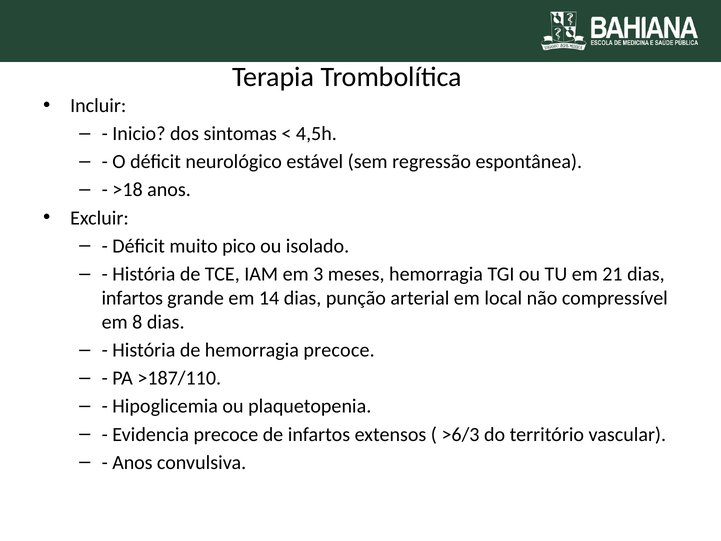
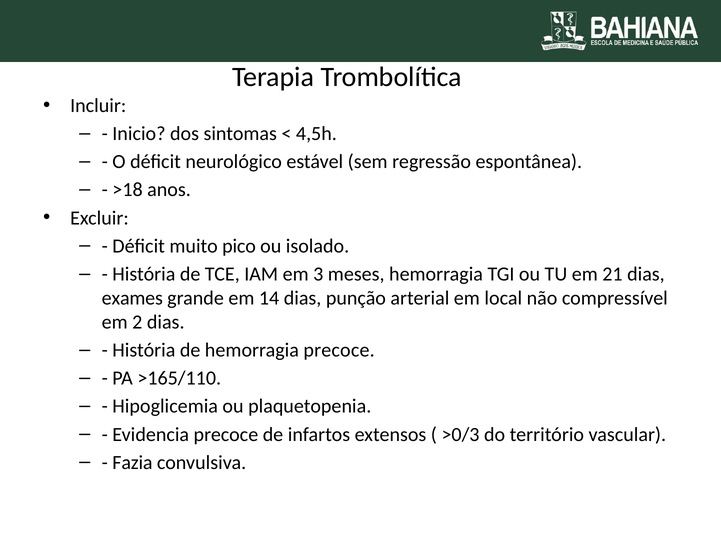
infartos at (132, 298): infartos -> exames
8: 8 -> 2
>187/110: >187/110 -> >165/110
>6/3: >6/3 -> >0/3
Anos at (132, 462): Anos -> Fazia
